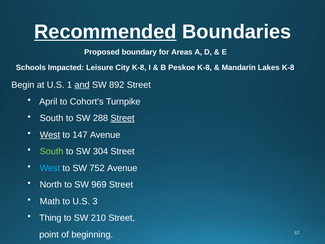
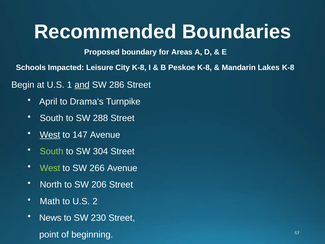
Recommended underline: present -> none
892: 892 -> 286
Cohort's: Cohort's -> Drama's
Street at (123, 118) underline: present -> none
West at (50, 168) colour: light blue -> light green
752: 752 -> 266
969: 969 -> 206
3: 3 -> 2
Thing: Thing -> News
210: 210 -> 230
